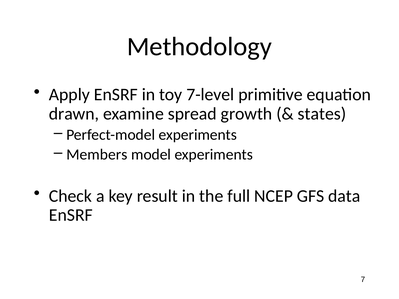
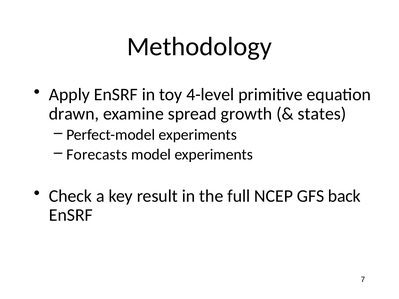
7-level: 7-level -> 4-level
Members: Members -> Forecasts
data: data -> back
